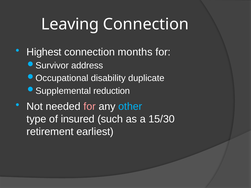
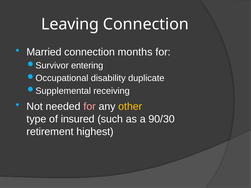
Highest: Highest -> Married
address: address -> entering
reduction: reduction -> receiving
other colour: light blue -> yellow
15/30: 15/30 -> 90/30
earliest: earliest -> highest
